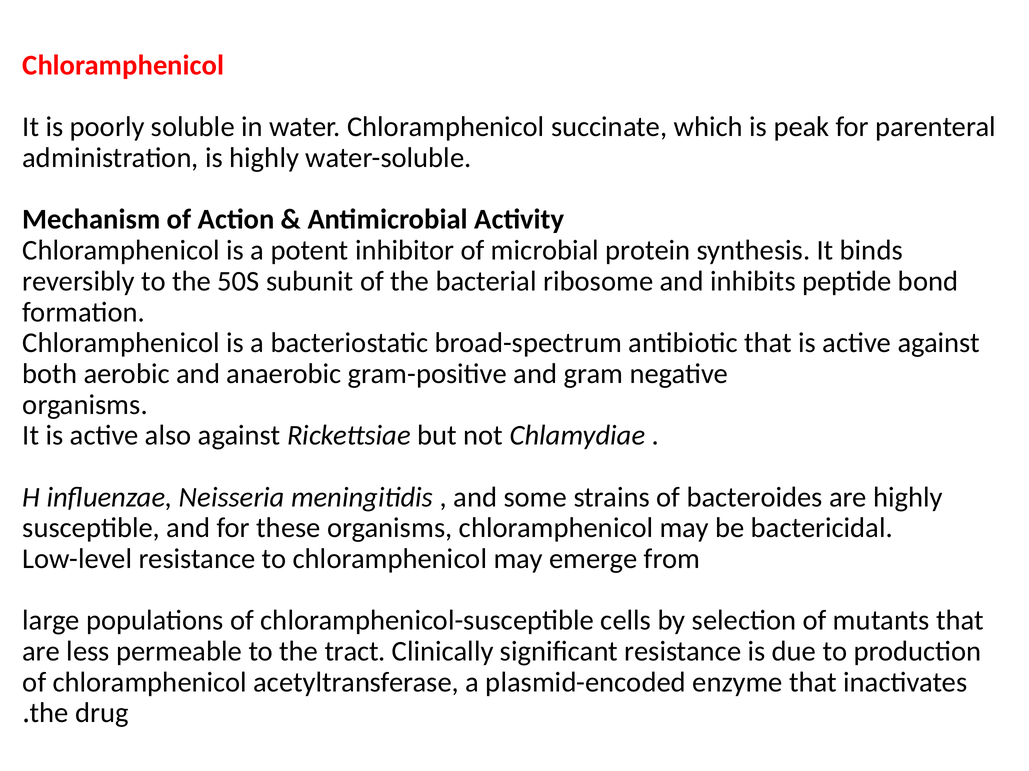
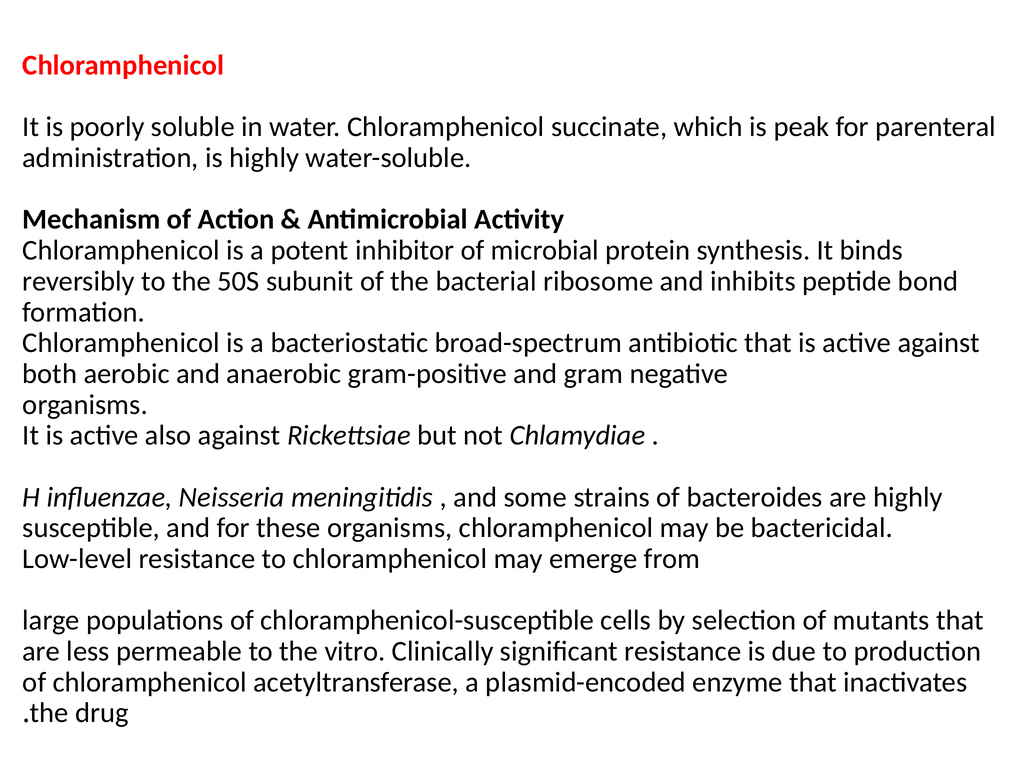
tract: tract -> vitro
